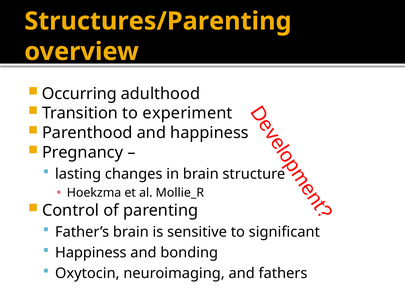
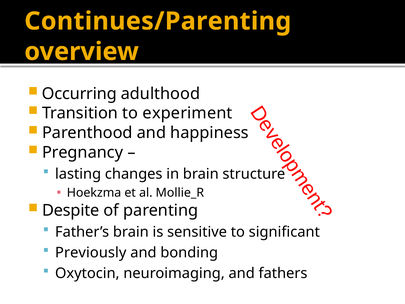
Structures/Parenting: Structures/Parenting -> Continues/Parenting
Control: Control -> Despite
Happiness at (91, 252): Happiness -> Previously
